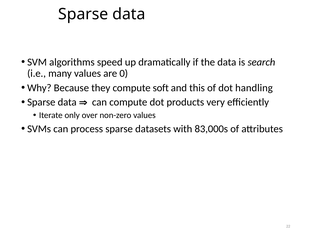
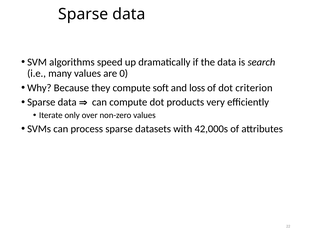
this: this -> loss
handling: handling -> criterion
83,000s: 83,000s -> 42,000s
